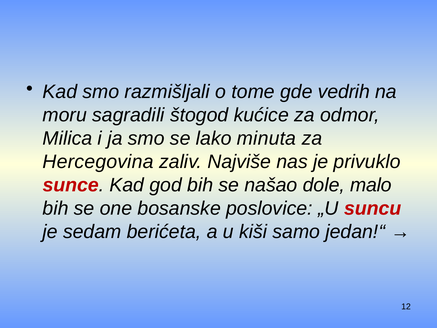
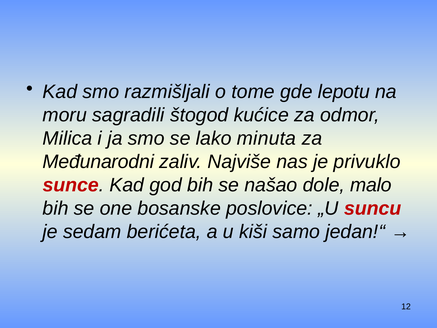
vedrih: vedrih -> lepotu
Hercegovina: Hercegovina -> Međunarodni
